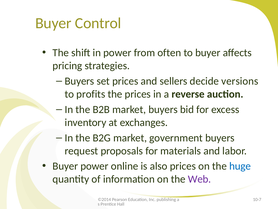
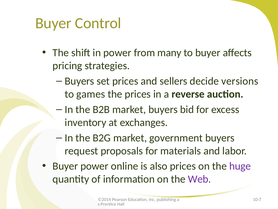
often: often -> many
profits: profits -> games
huge colour: blue -> purple
